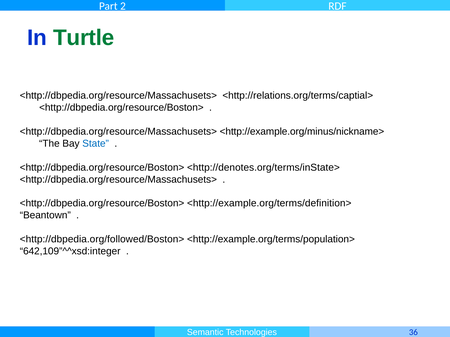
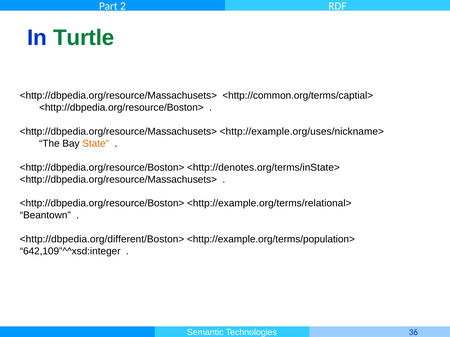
<http://relations.org/terms/captial>: <http://relations.org/terms/captial> -> <http://common.org/terms/captial>
<http://example.org/minus/nickname>: <http://example.org/minus/nickname> -> <http://example.org/uses/nickname>
State colour: blue -> orange
<http://example.org/terms/definition>: <http://example.org/terms/definition> -> <http://example.org/terms/relational>
<http://dbpedia.org/followed/Boston>: <http://dbpedia.org/followed/Boston> -> <http://dbpedia.org/different/Boston>
